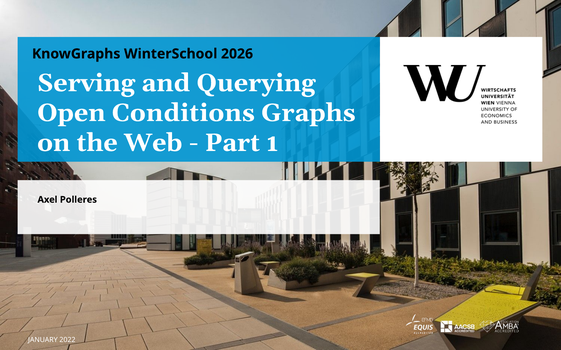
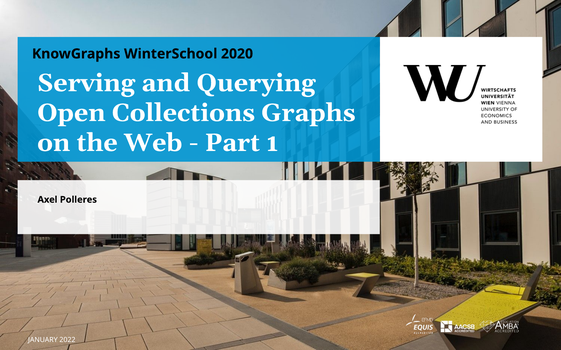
2026: 2026 -> 2020
Conditions: Conditions -> Collections
